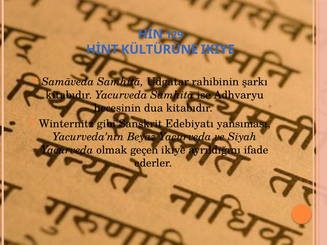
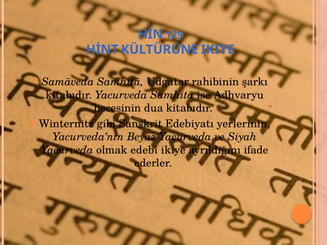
yansıması: yansıması -> yerlerinin
geçen: geçen -> edebî
